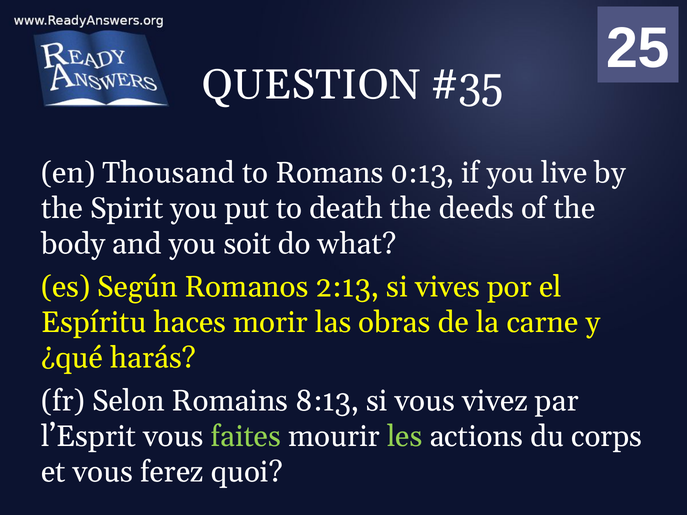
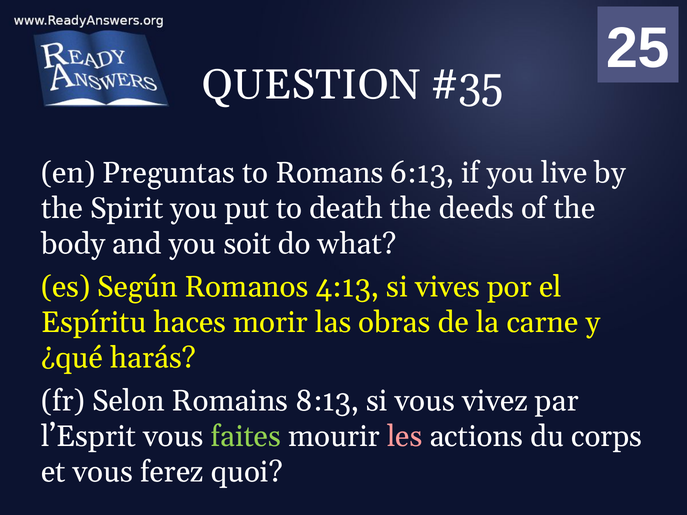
Thousand: Thousand -> Preguntas
0:13: 0:13 -> 6:13
2:13: 2:13 -> 4:13
les colour: light green -> pink
